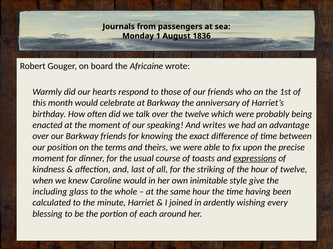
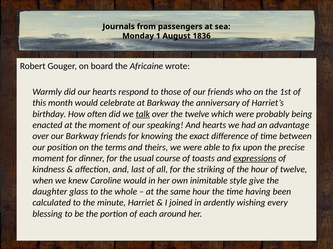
talk underline: none -> present
And writes: writes -> hearts
including: including -> daughter
